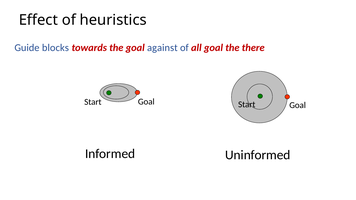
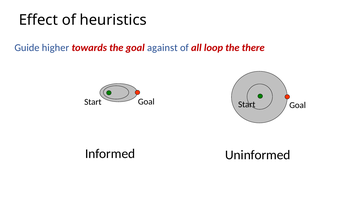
blocks: blocks -> higher
all goal: goal -> loop
